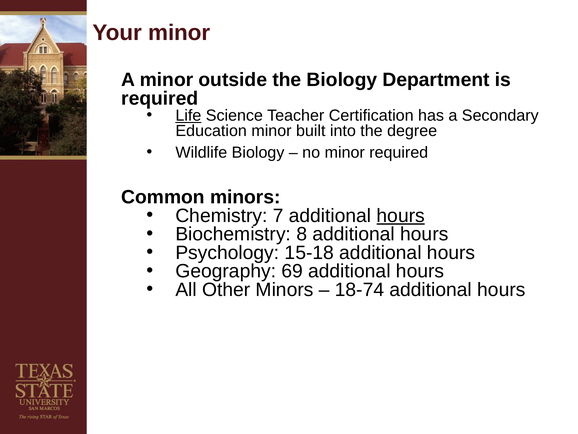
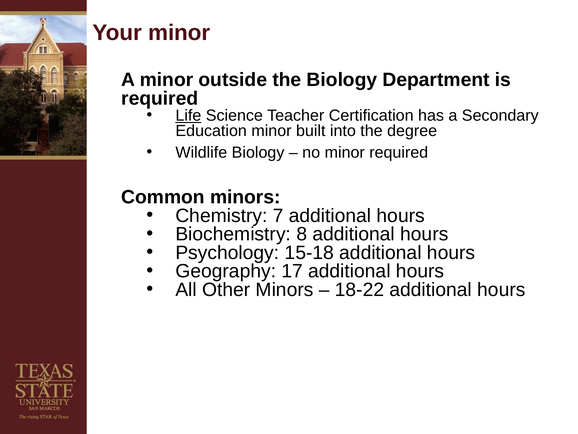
hours at (401, 215) underline: present -> none
69: 69 -> 17
18-74: 18-74 -> 18-22
